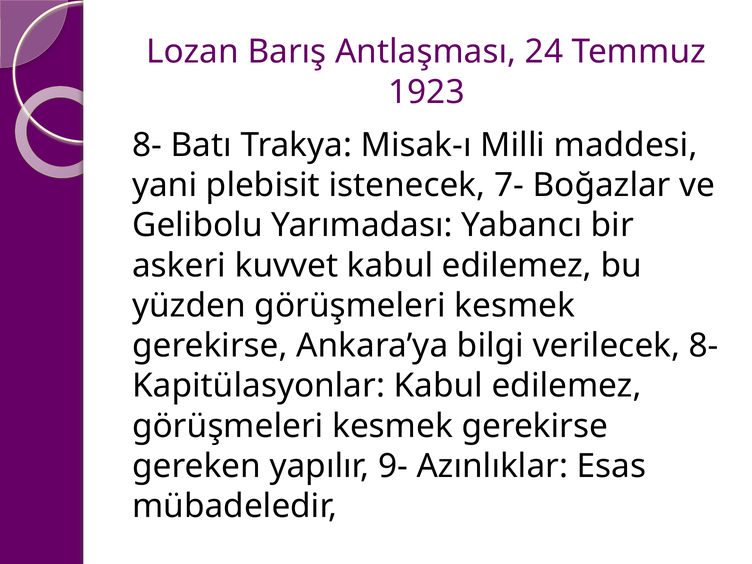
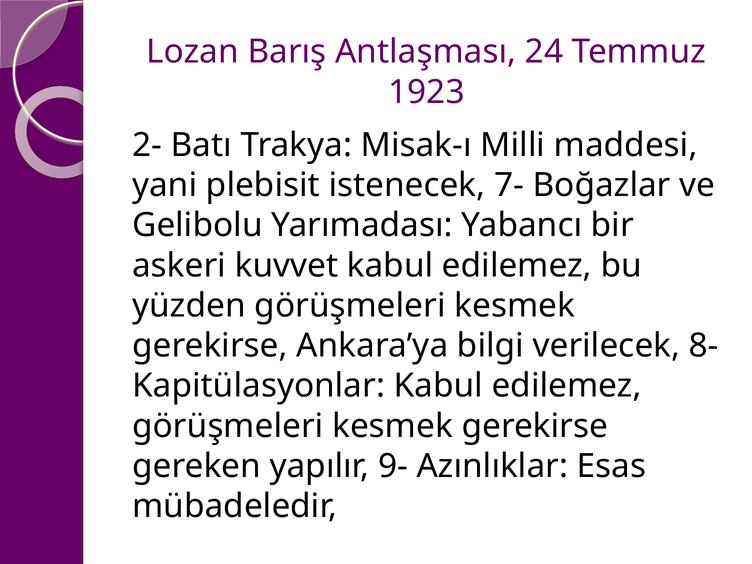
8- at (147, 145): 8- -> 2-
